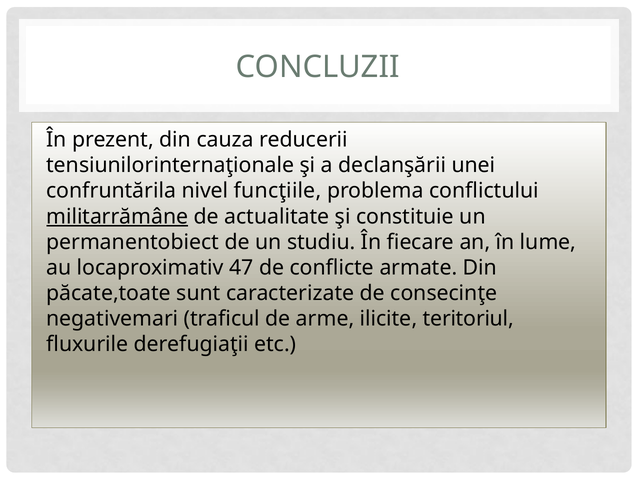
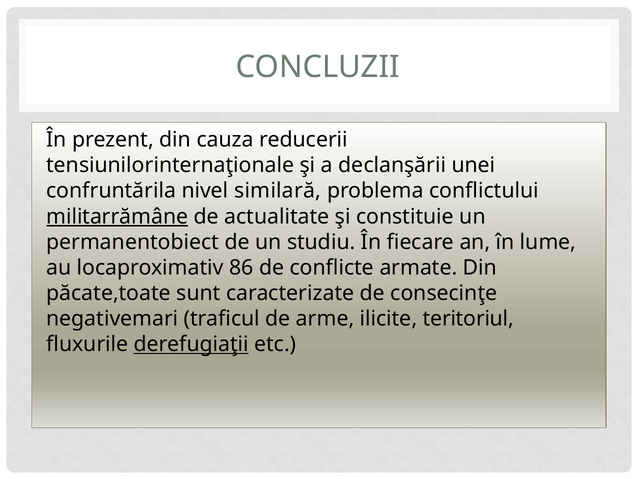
funcţiile: funcţiile -> similară
47: 47 -> 86
derefugiaţii underline: none -> present
